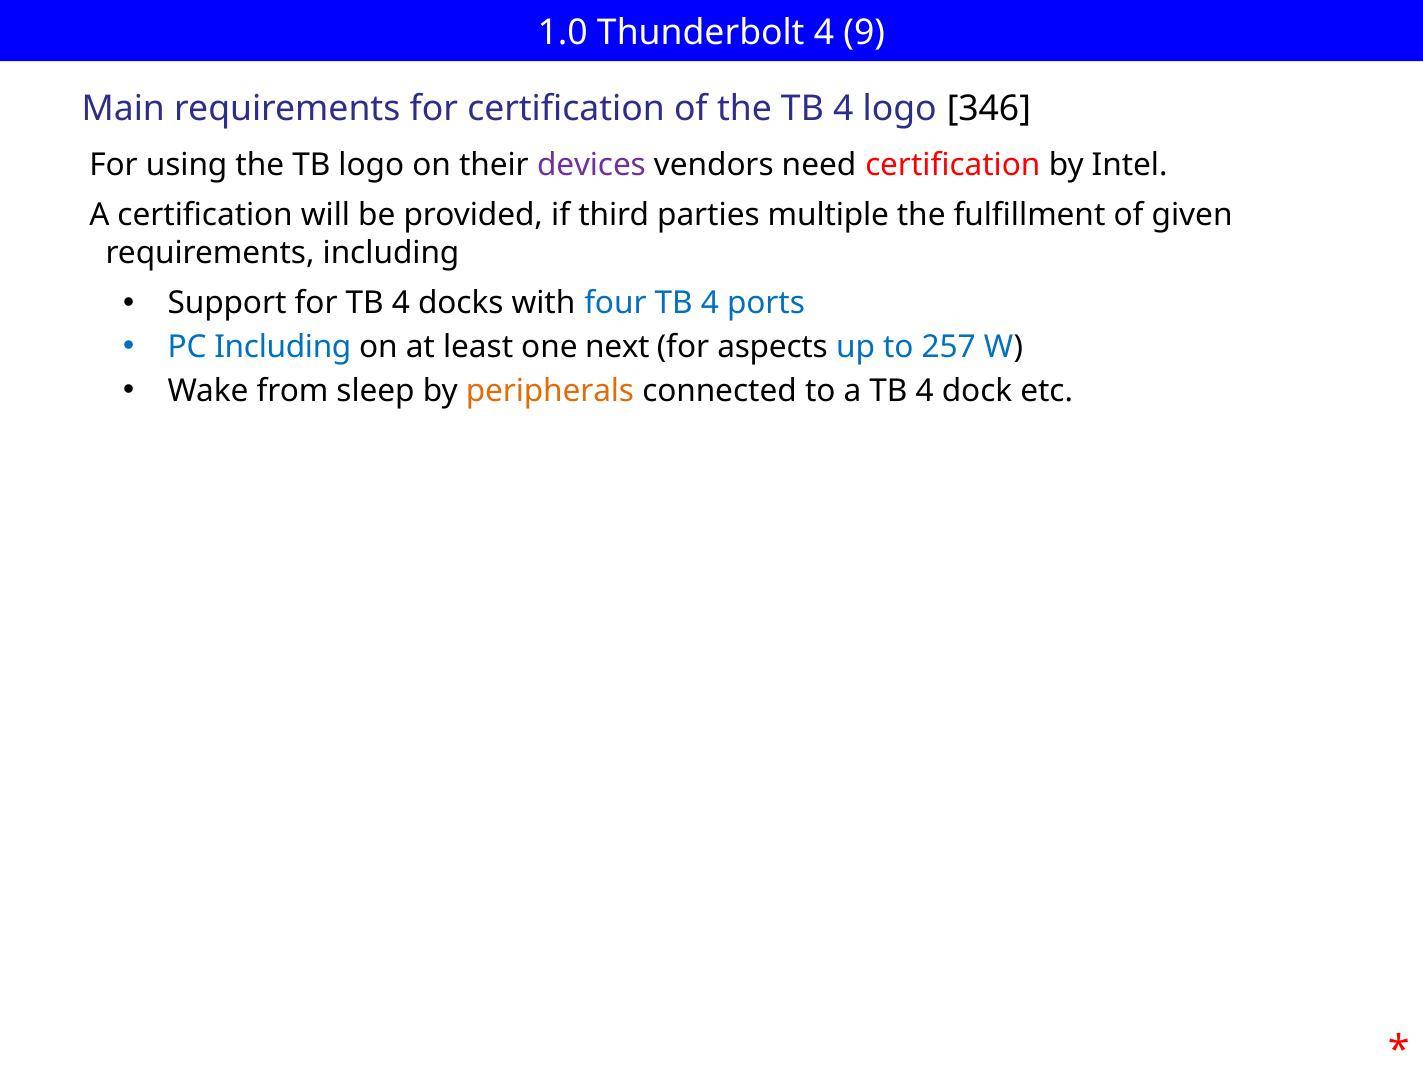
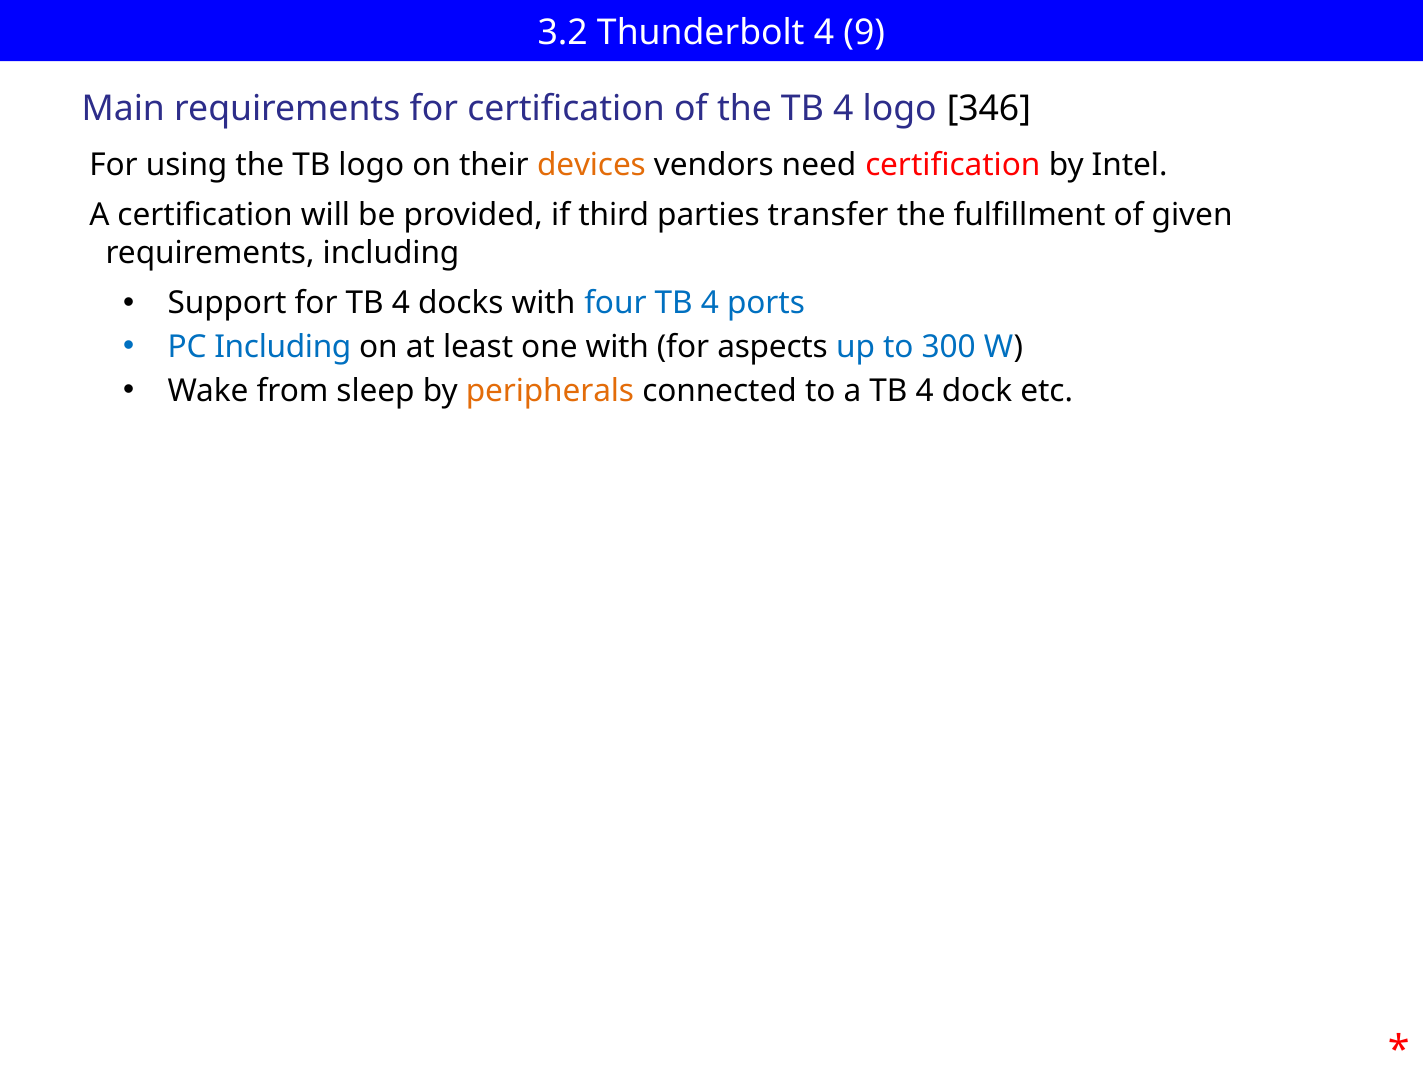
1.0: 1.0 -> 3.2
devices colour: purple -> orange
multiple: multiple -> transfer
one next: next -> with
257: 257 -> 300
